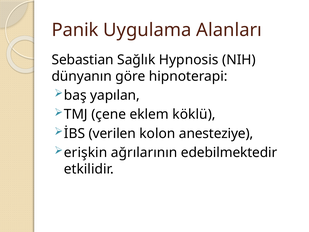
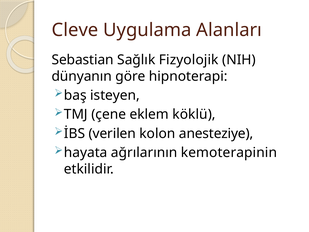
Panik: Panik -> Cleve
Hypnosis: Hypnosis -> Fizyolojik
yapılan: yapılan -> isteyen
erişkin: erişkin -> hayata
edebilmektedir: edebilmektedir -> kemoterapinin
